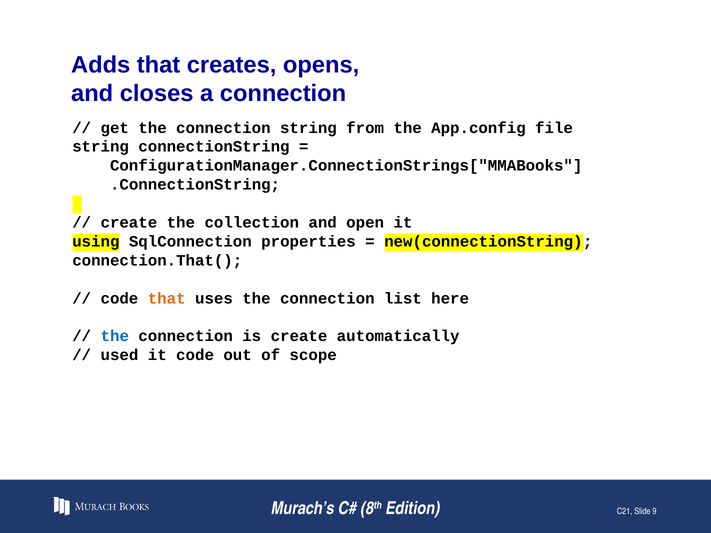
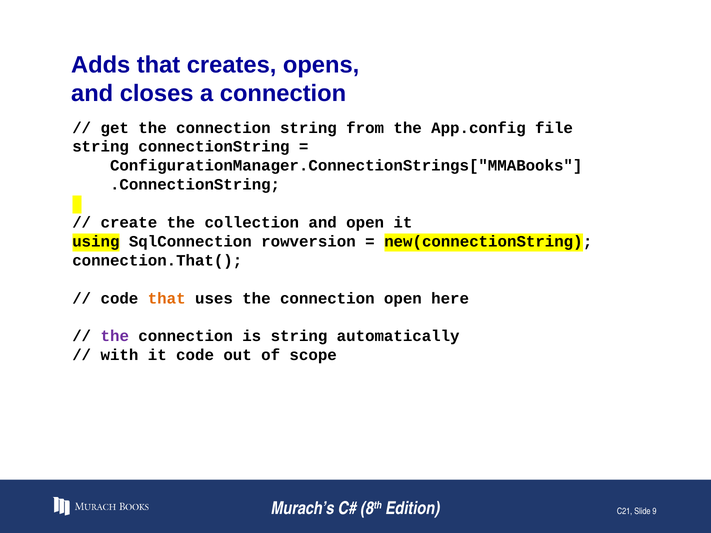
properties: properties -> rowversion
connection list: list -> open
the at (115, 336) colour: blue -> purple
is create: create -> string
used: used -> with
